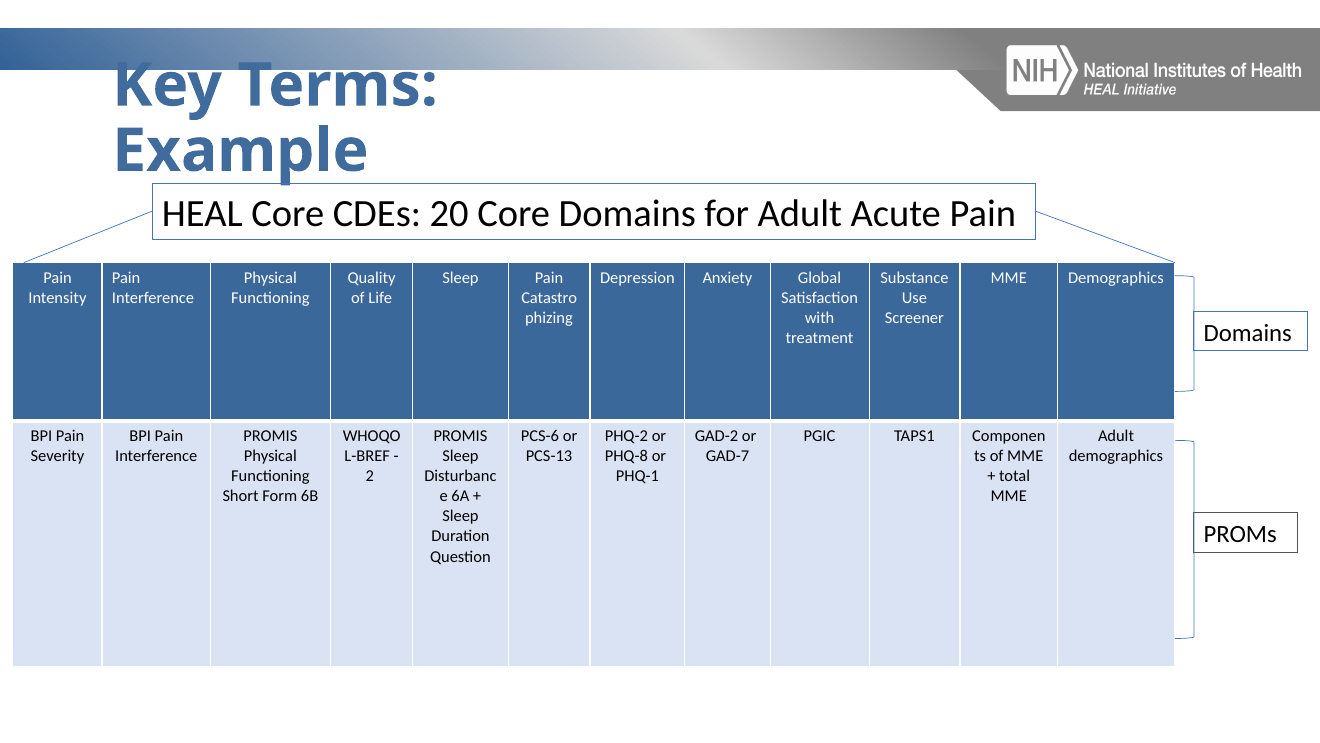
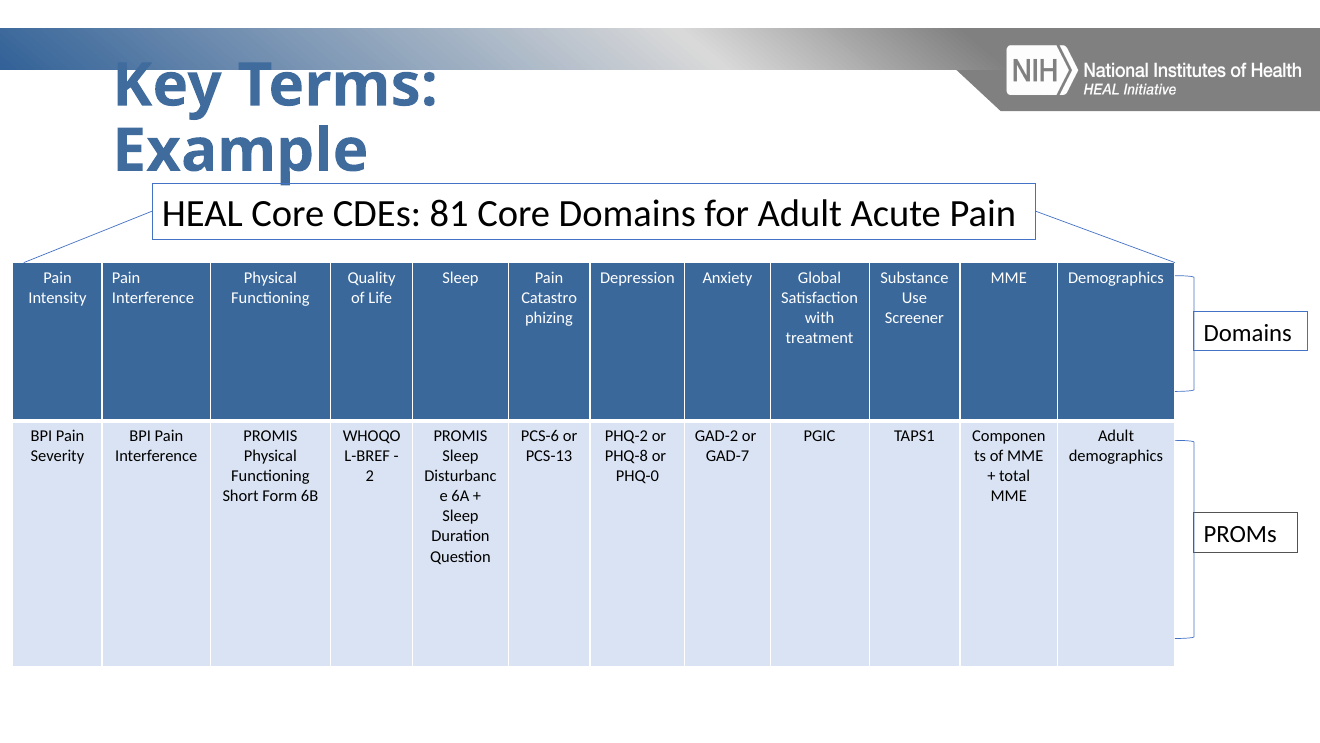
20: 20 -> 81
PHQ-1: PHQ-1 -> PHQ-0
